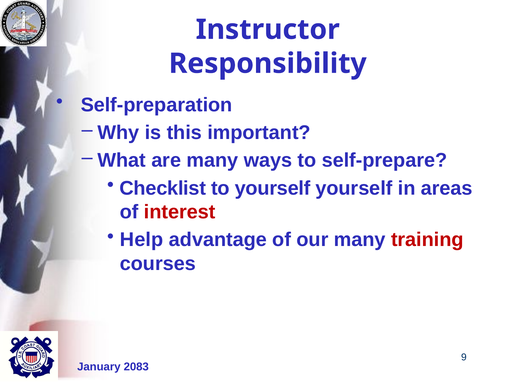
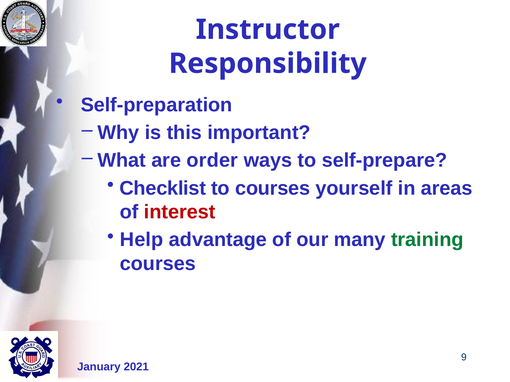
are many: many -> order
to yourself: yourself -> courses
training colour: red -> green
2083: 2083 -> 2021
